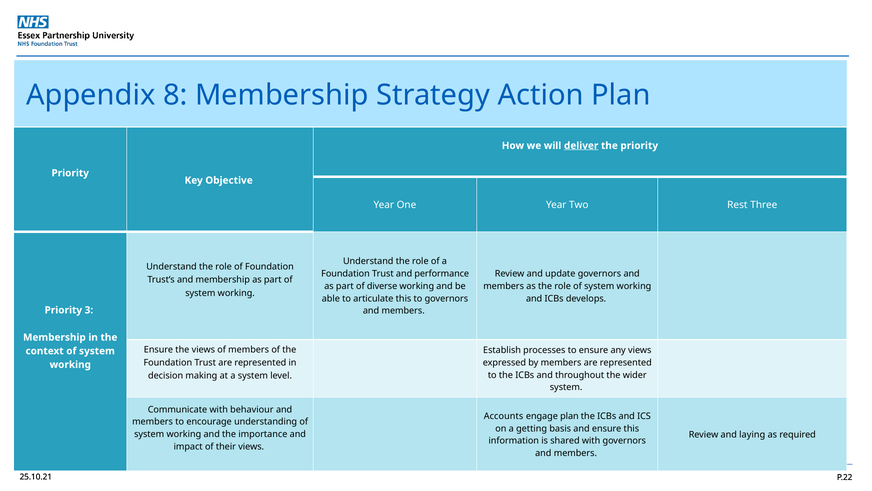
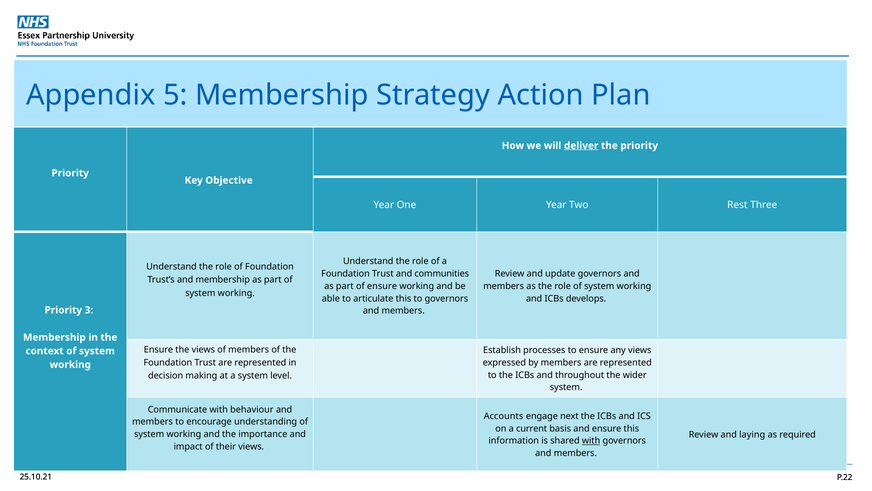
8: 8 -> 5
performance: performance -> communities
of diverse: diverse -> ensure
engage plan: plan -> next
getting: getting -> current
with at (591, 440) underline: none -> present
